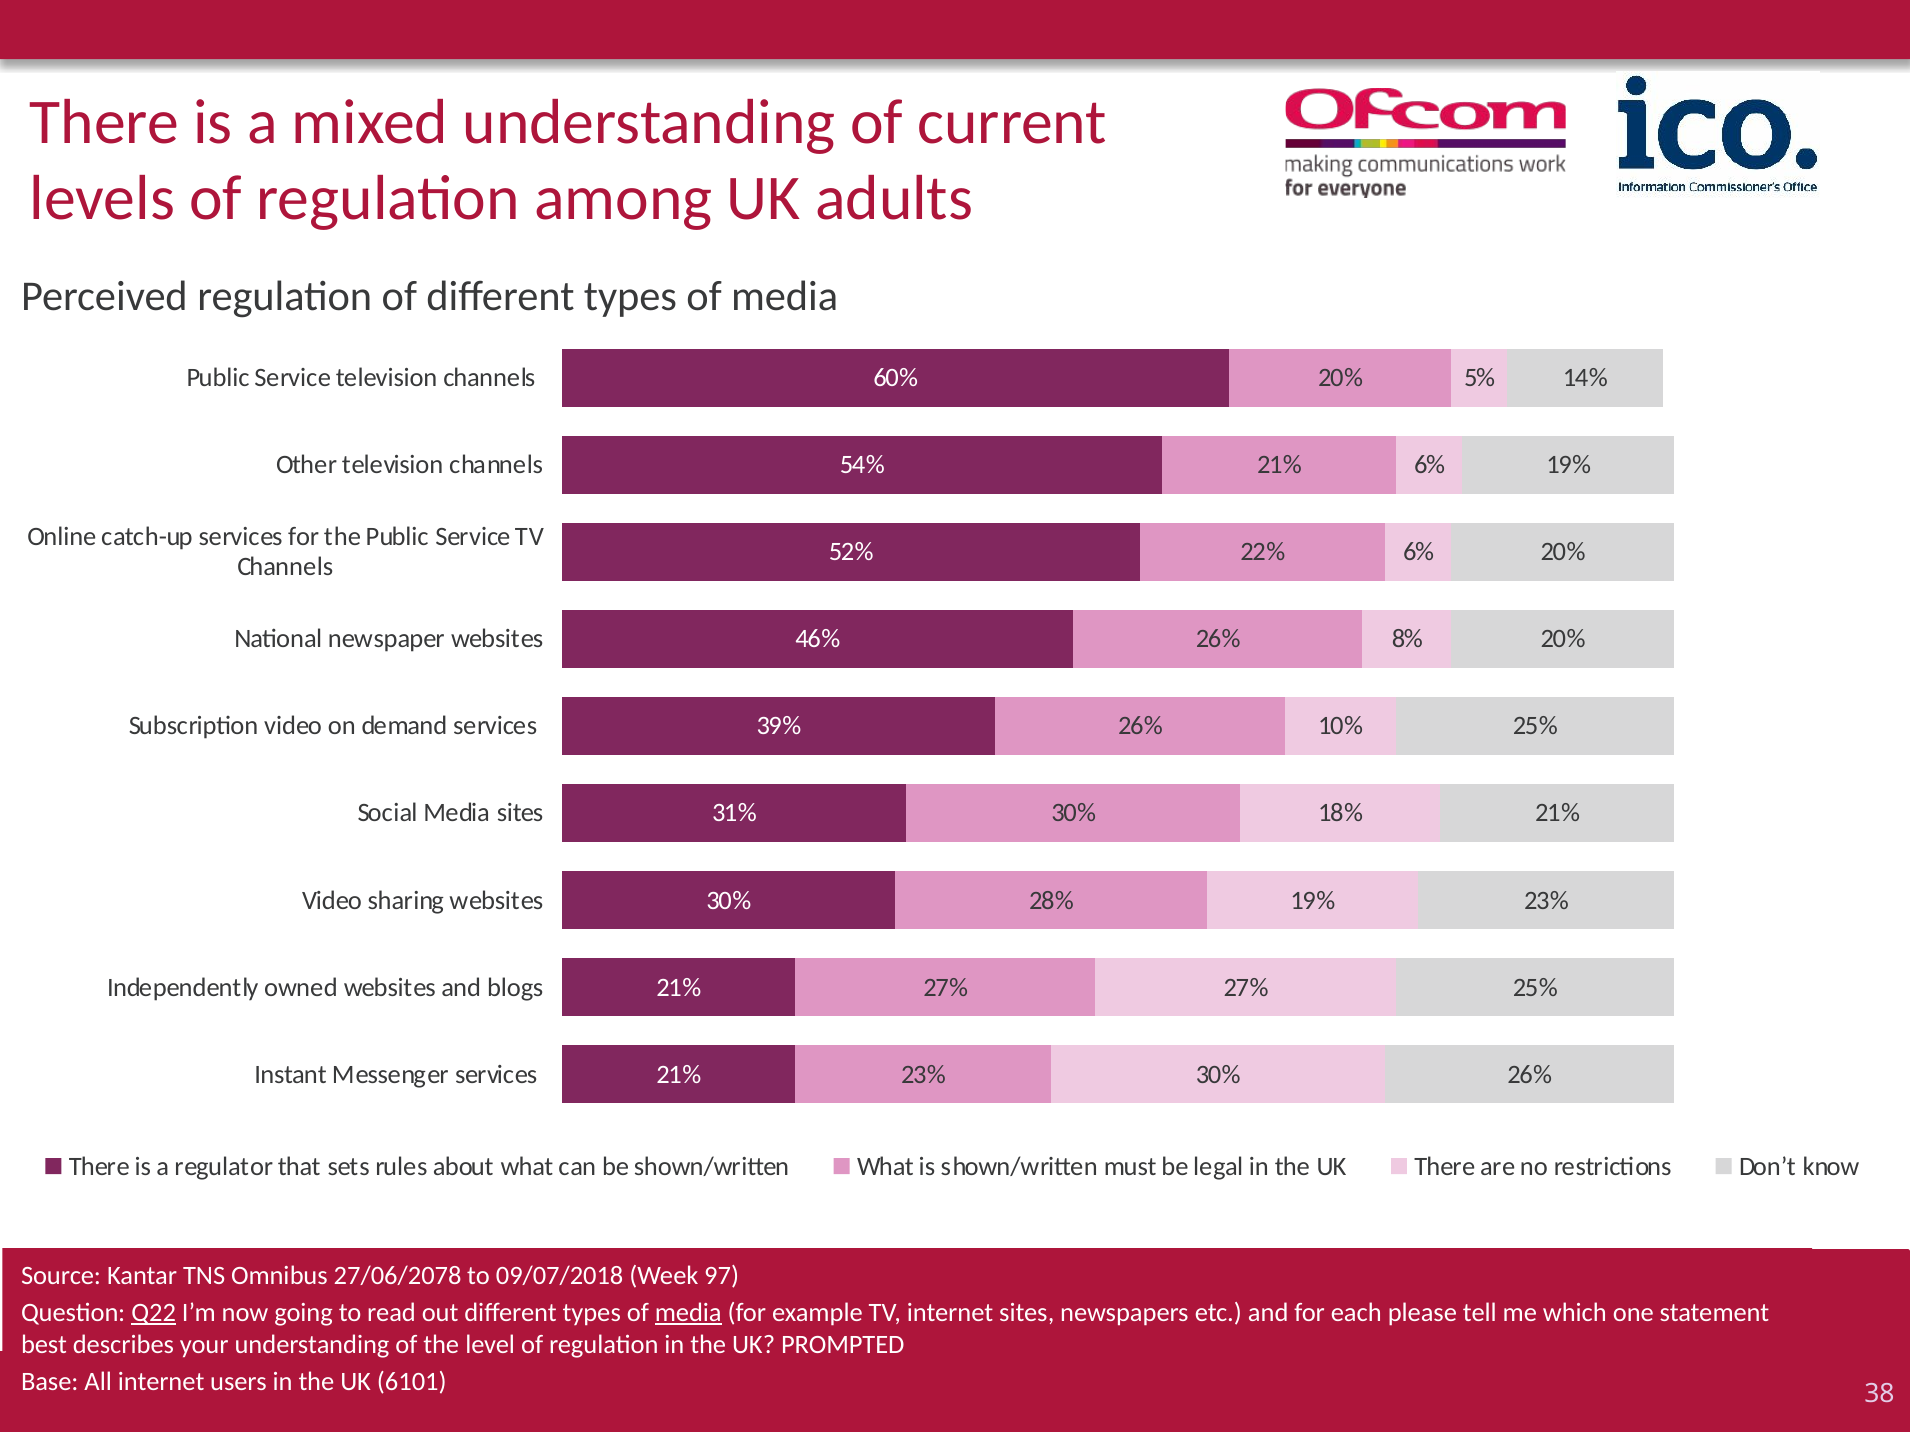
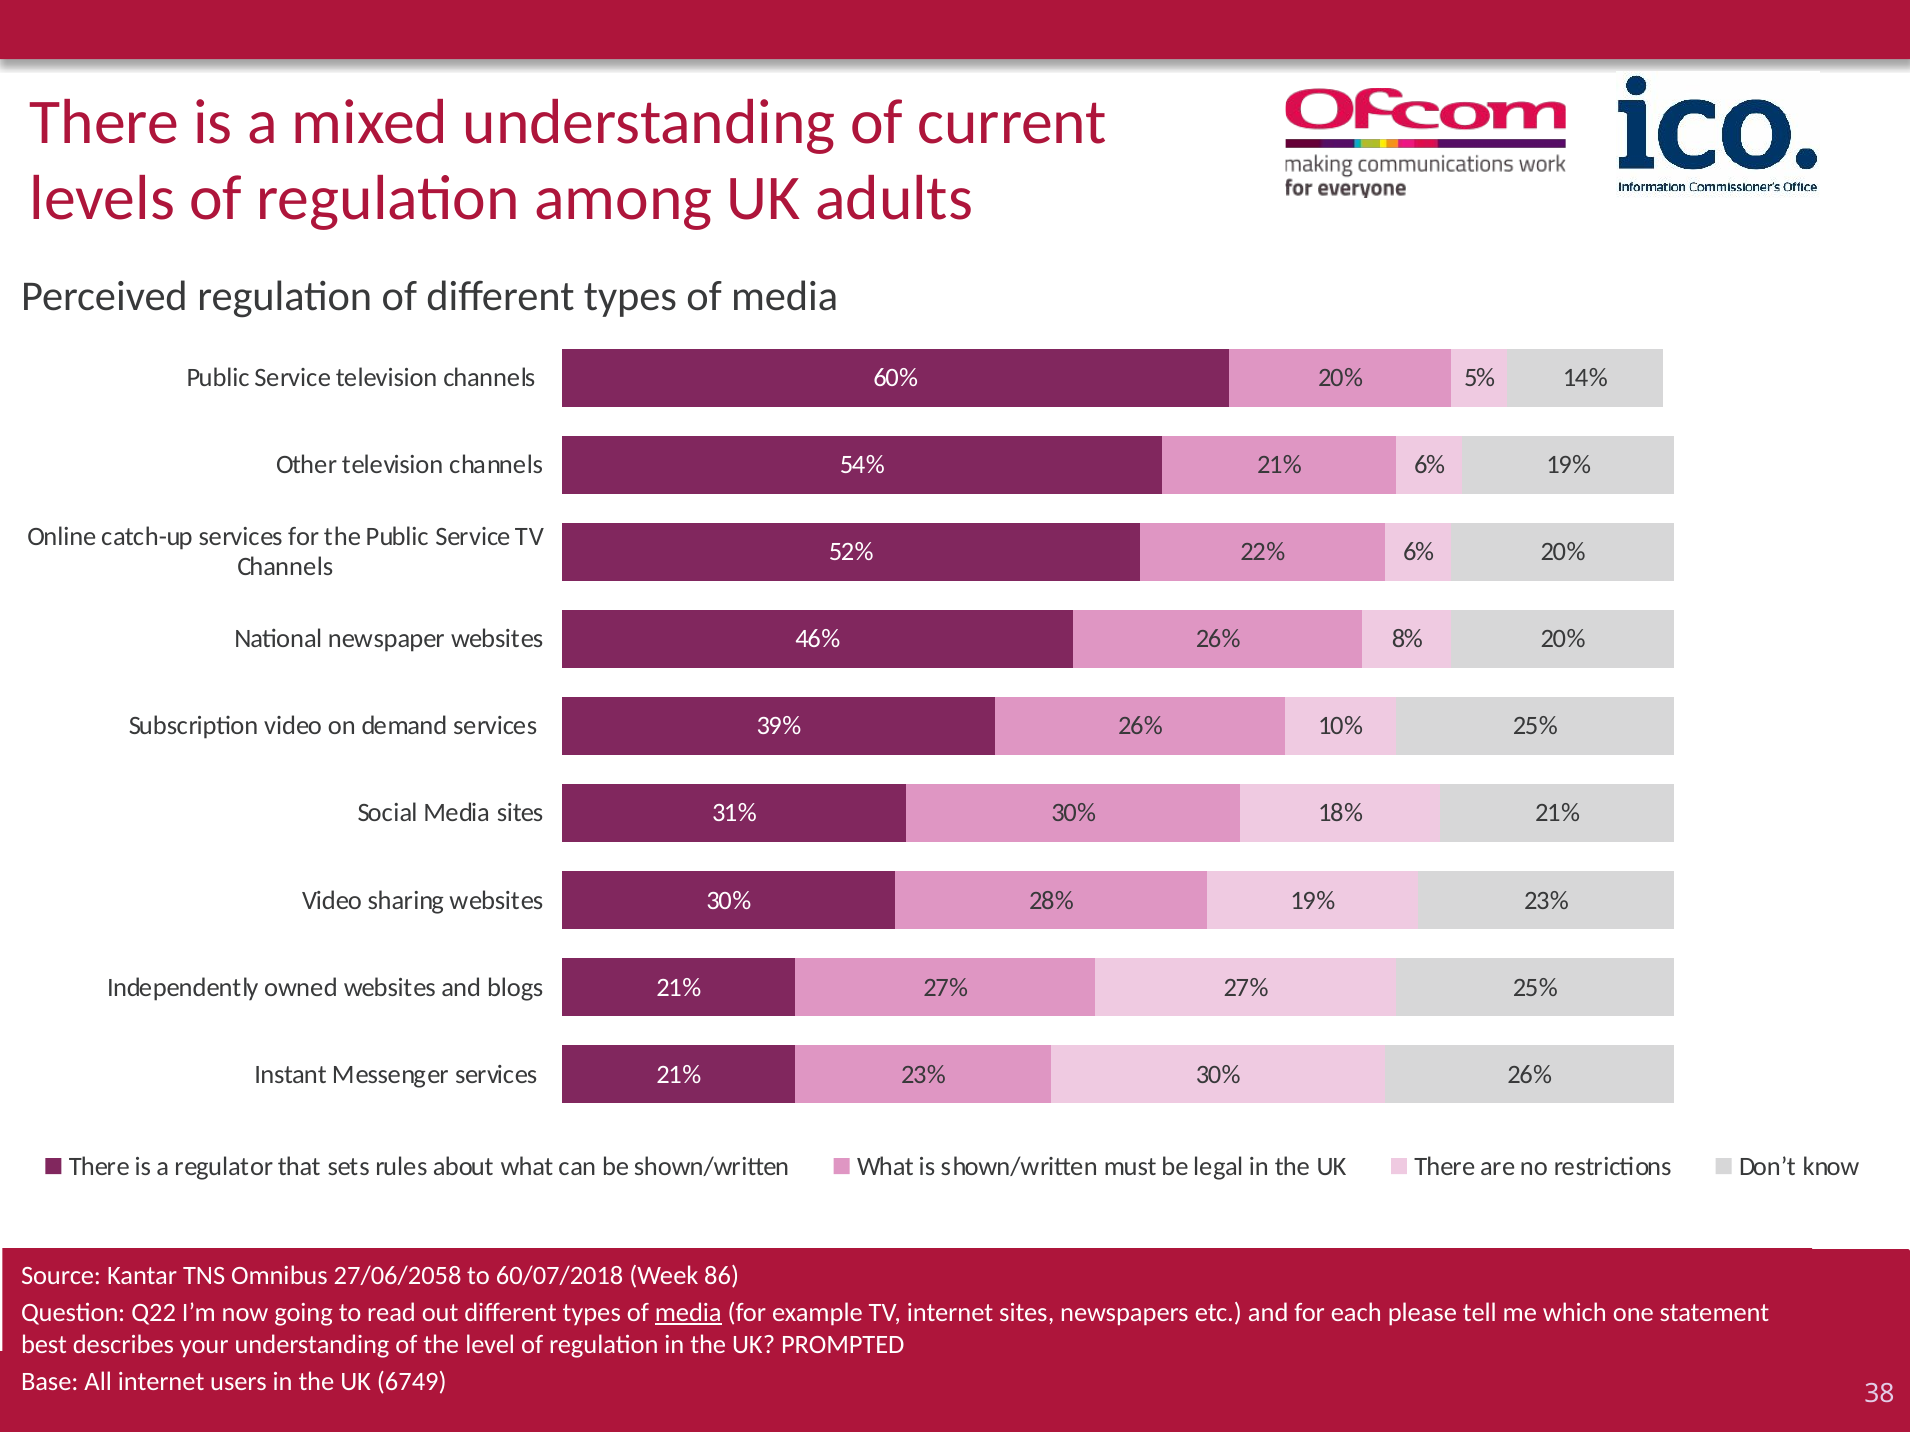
27/06/2078: 27/06/2078 -> 27/06/2058
09/07/2018: 09/07/2018 -> 60/07/2018
97: 97 -> 86
Q22 underline: present -> none
6101: 6101 -> 6749
